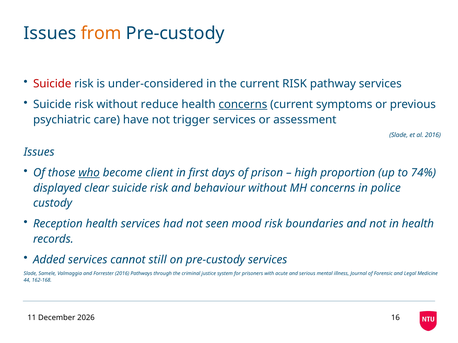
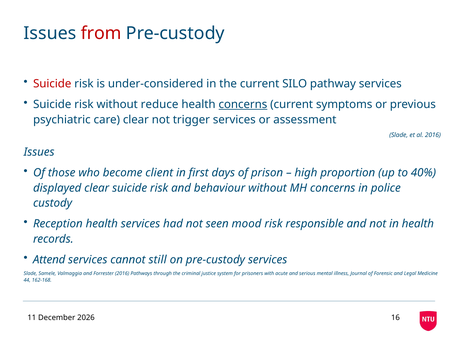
from colour: orange -> red
current RISK: RISK -> SILO
care have: have -> clear
who underline: present -> none
74%: 74% -> 40%
boundaries: boundaries -> responsible
Added: Added -> Attend
